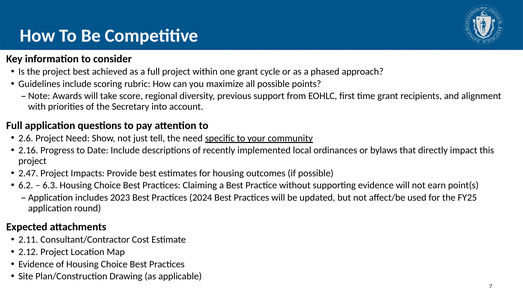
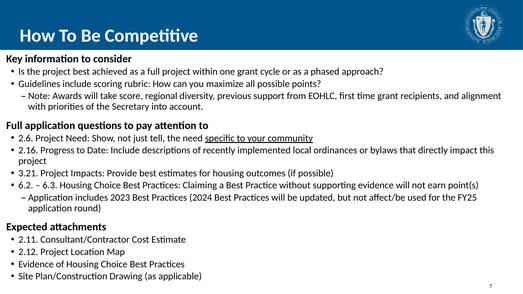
2.47: 2.47 -> 3.21
